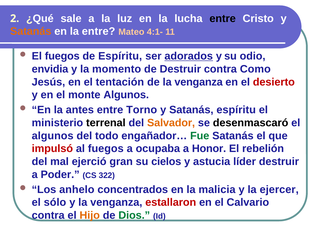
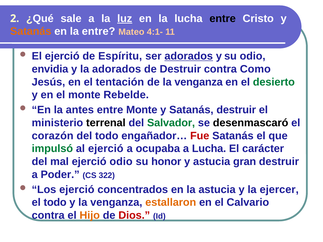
luz underline: none -> present
El fuegos: fuegos -> ejerció
la momento: momento -> adorados
desierto colour: red -> green
monte Algunos: Algunos -> Rebelde
entre Torno: Torno -> Monte
Satanás espíritu: espíritu -> destruir
Salvador colour: orange -> green
algunos at (53, 136): algunos -> corazón
Fue colour: green -> red
impulsó colour: red -> green
al fuegos: fuegos -> ejerció
a Honor: Honor -> Lucha
rebelión: rebelión -> carácter
ejerció gran: gran -> odio
cielos: cielos -> honor
líder: líder -> gran
Los anhelo: anhelo -> ejerció
la malicia: malicia -> astucia
el sólo: sólo -> todo
estallaron colour: red -> orange
Dios colour: green -> red
